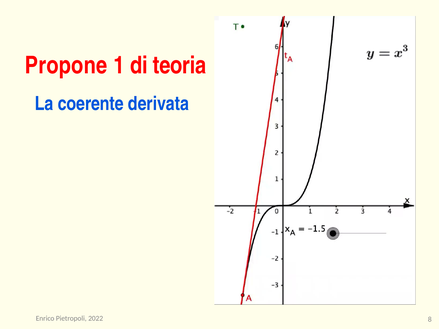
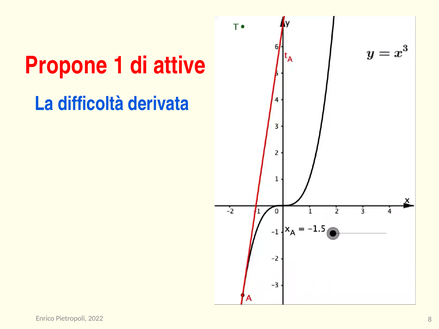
teoria: teoria -> attive
coerente: coerente -> difficoltà
